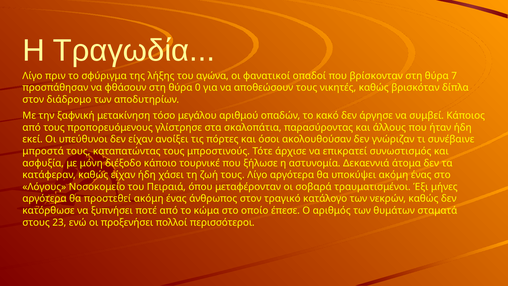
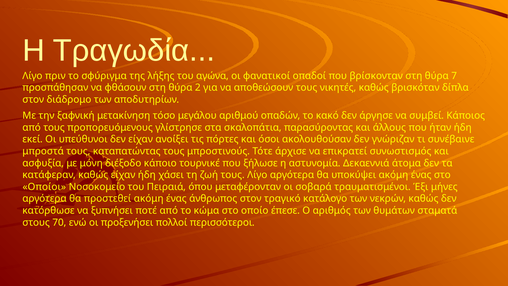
0: 0 -> 2
Λόγους: Λόγους -> Οποίοι
23: 23 -> 70
